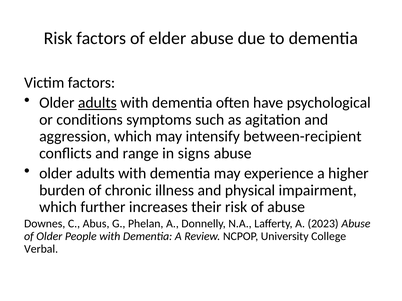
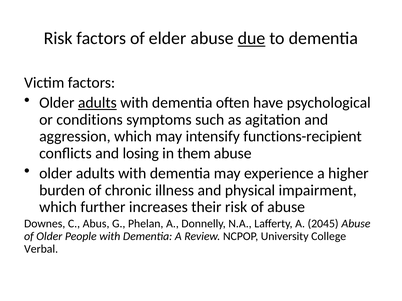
due underline: none -> present
between-recipient: between-recipient -> functions-recipient
range: range -> losing
signs: signs -> them
2023: 2023 -> 2045
